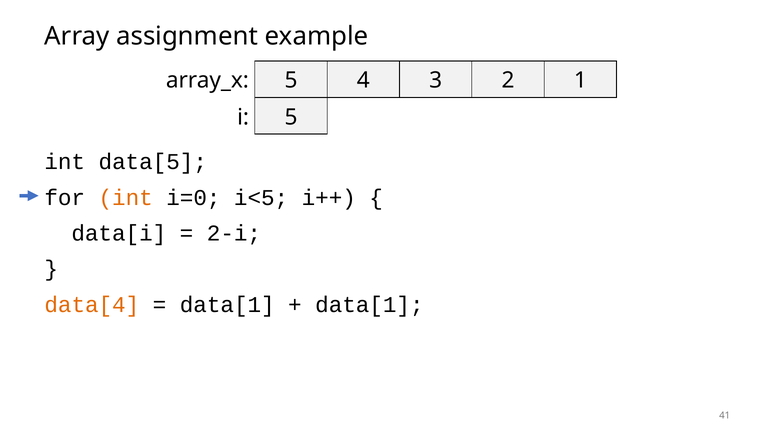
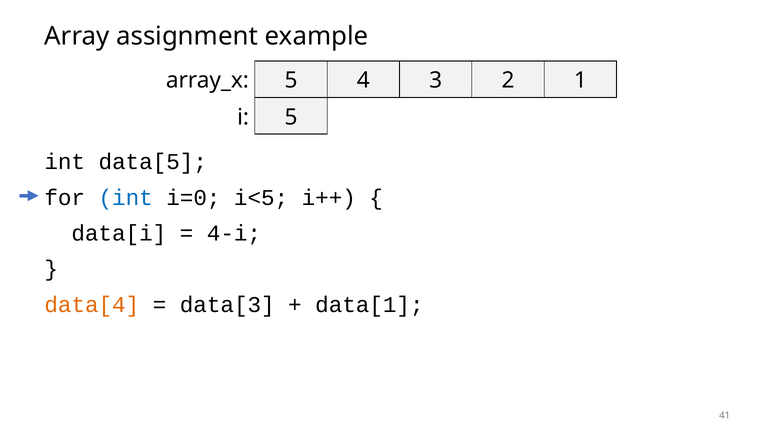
int at (126, 198) colour: orange -> blue
2-i: 2-i -> 4-i
data[1 at (227, 305): data[1 -> data[3
